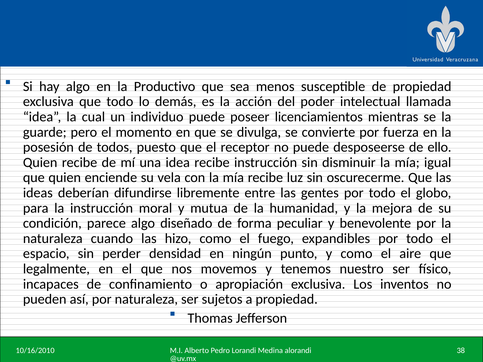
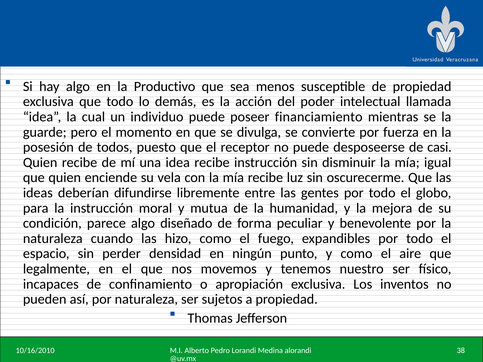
licenciamientos: licenciamientos -> financiamiento
ello: ello -> casi
